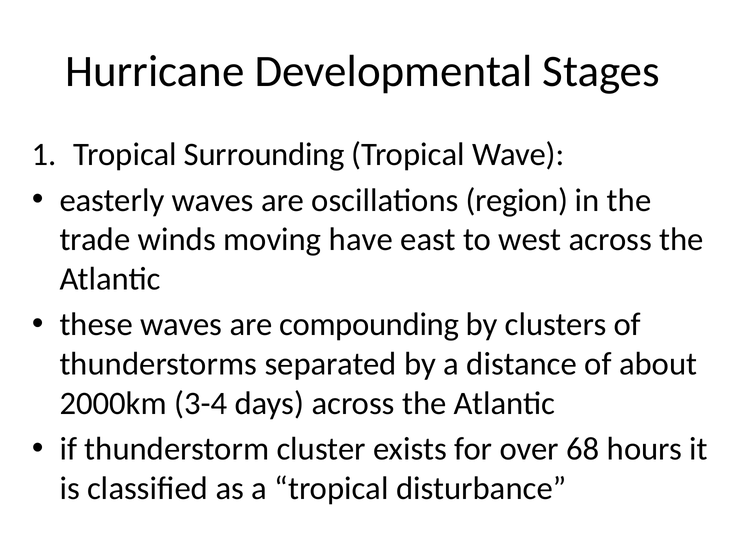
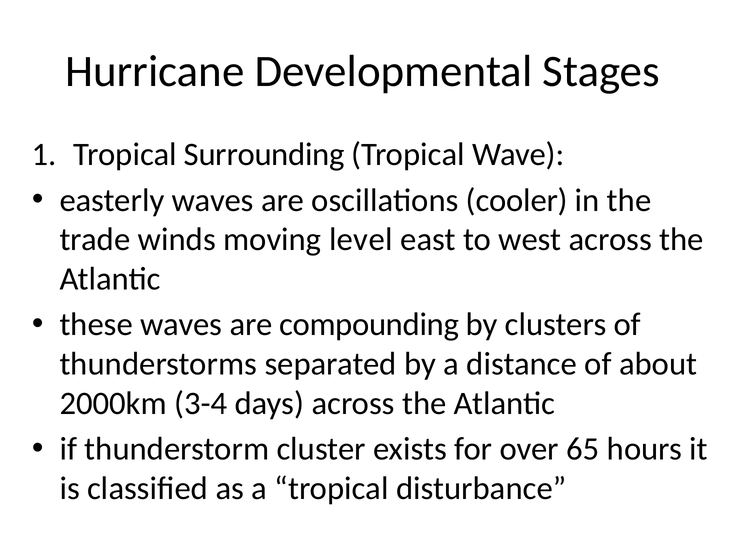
region: region -> cooler
have: have -> level
68: 68 -> 65
